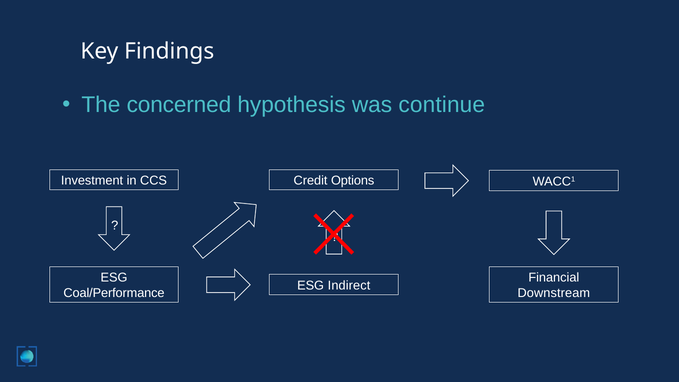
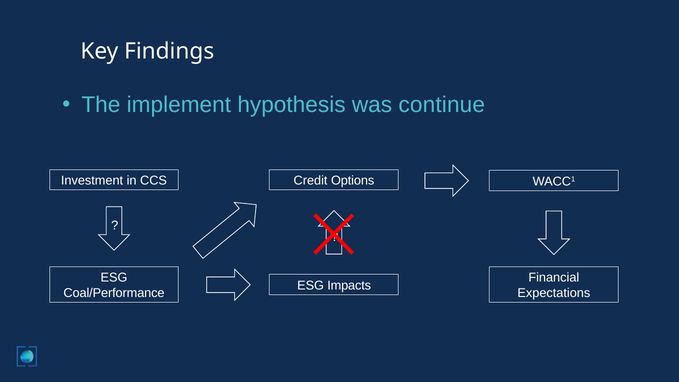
concerned: concerned -> implement
Indirect: Indirect -> Impacts
Downstream: Downstream -> Expectations
